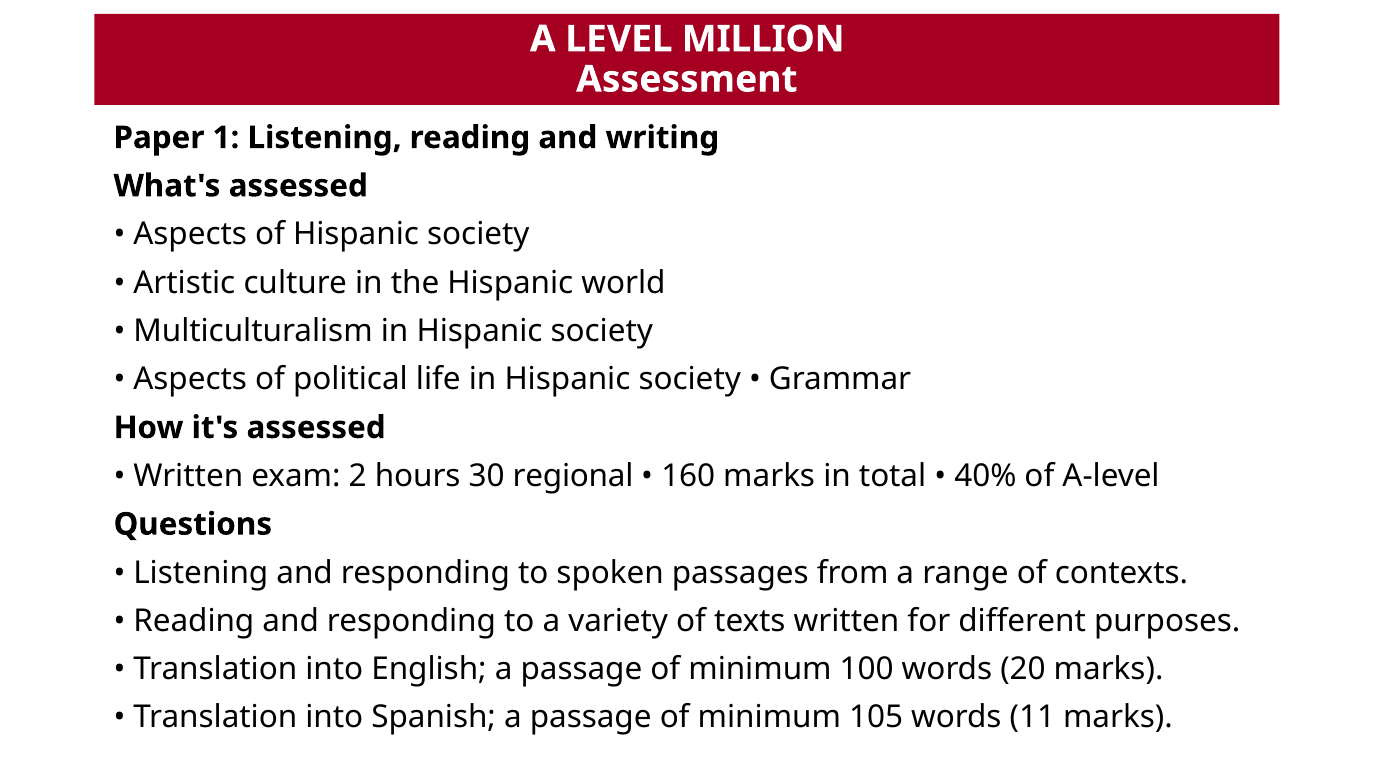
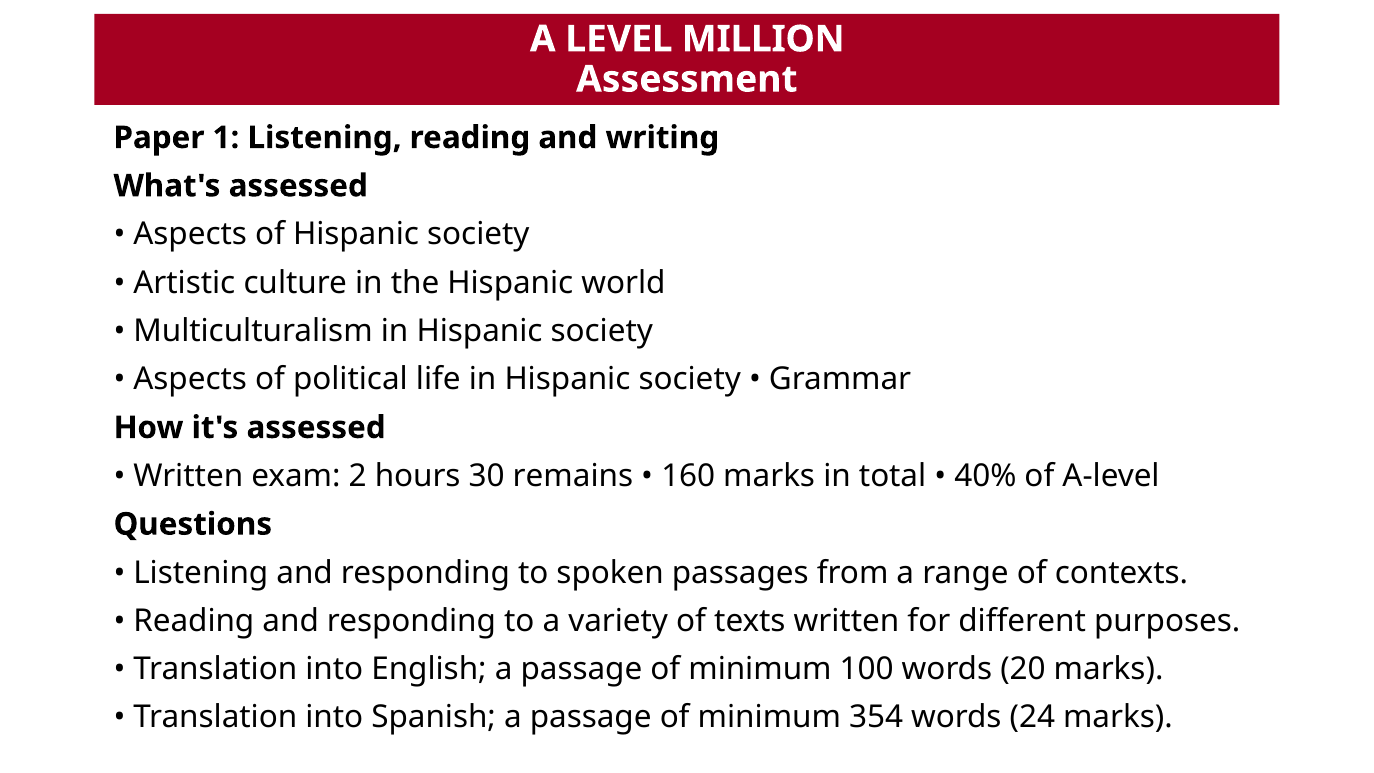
regional: regional -> remains
105: 105 -> 354
11: 11 -> 24
